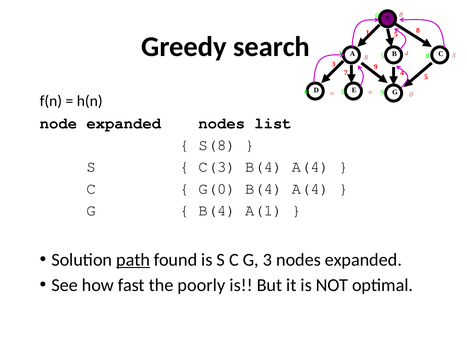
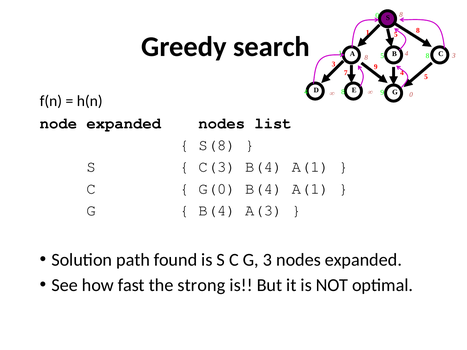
C(3 B(4 A(4: A(4 -> A(1
G(0 B(4 A(4: A(4 -> A(1
A(1: A(1 -> A(3
path underline: present -> none
poorly: poorly -> strong
